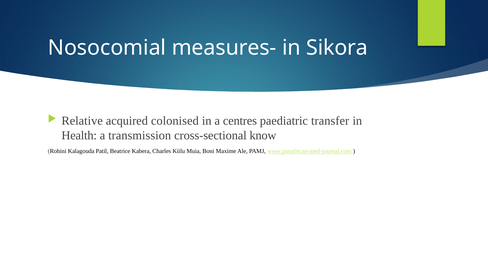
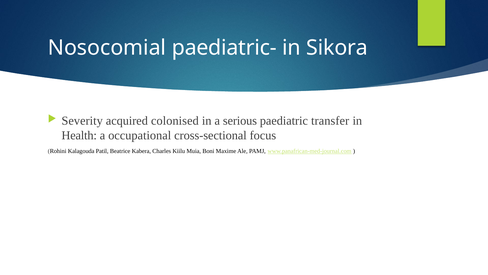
measures-: measures- -> paediatric-
Relative: Relative -> Severity
centres: centres -> serious
transmission: transmission -> occupational
know: know -> focus
